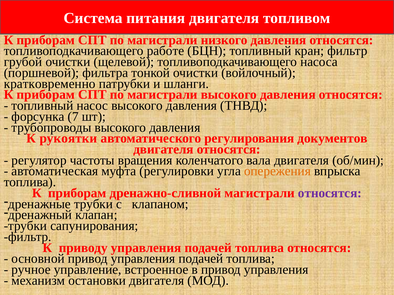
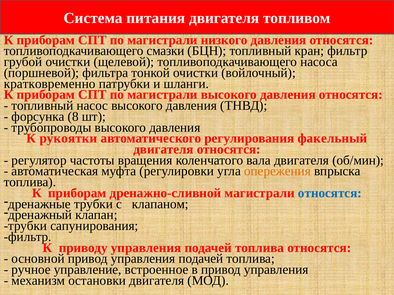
работе: работе -> смазки
7: 7 -> 8
документов: документов -> факельный
относятся at (330, 193) colour: purple -> blue
